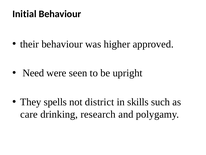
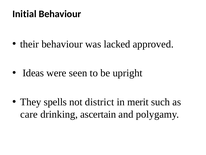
higher: higher -> lacked
Need: Need -> Ideas
skills: skills -> merit
research: research -> ascertain
